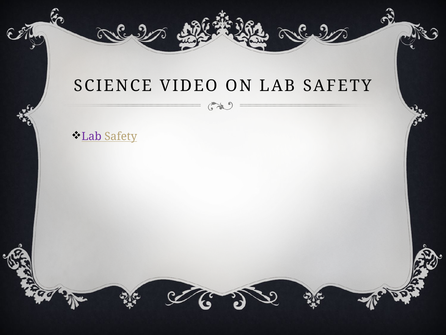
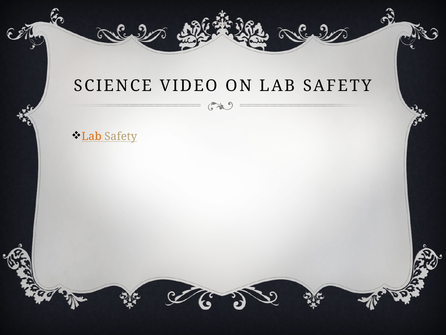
Lab at (92, 136) colour: purple -> orange
